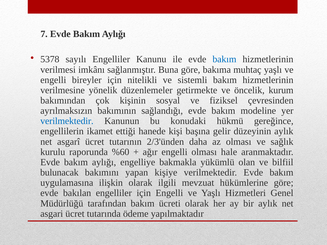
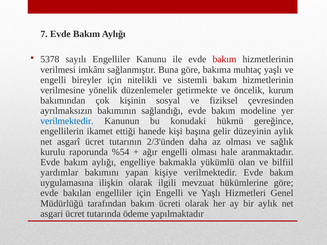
bakım at (224, 59) colour: blue -> red
%60: %60 -> %54
bulunacak: bulunacak -> yardımlar
